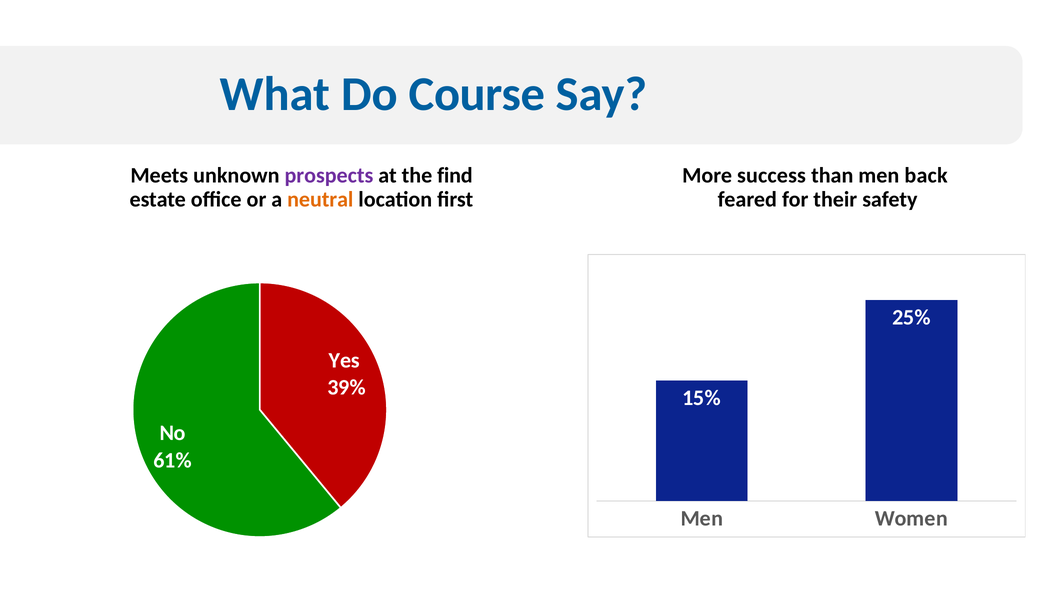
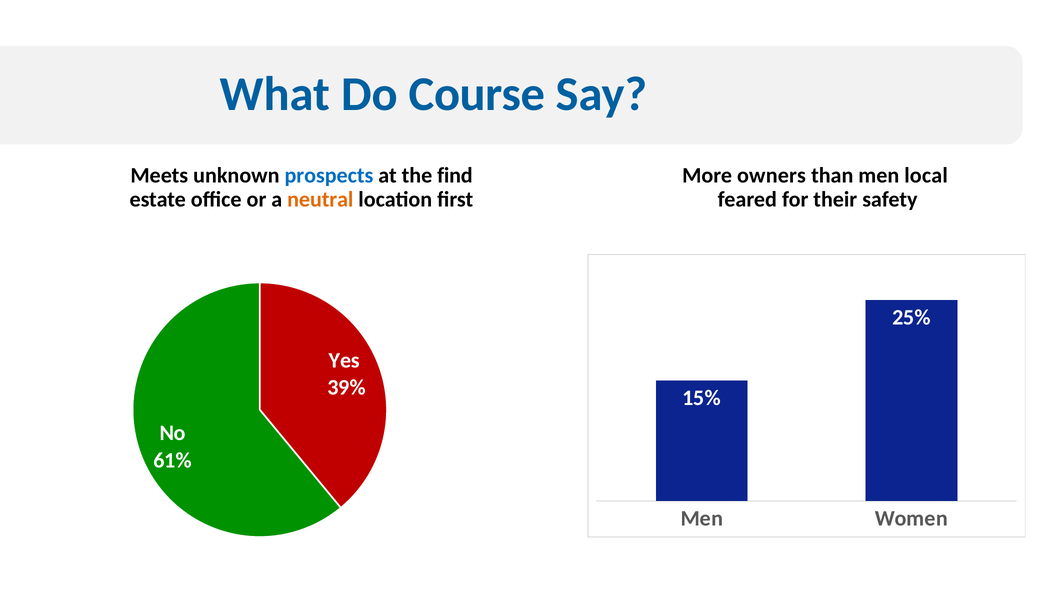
prospects colour: purple -> blue
success: success -> owners
back: back -> local
